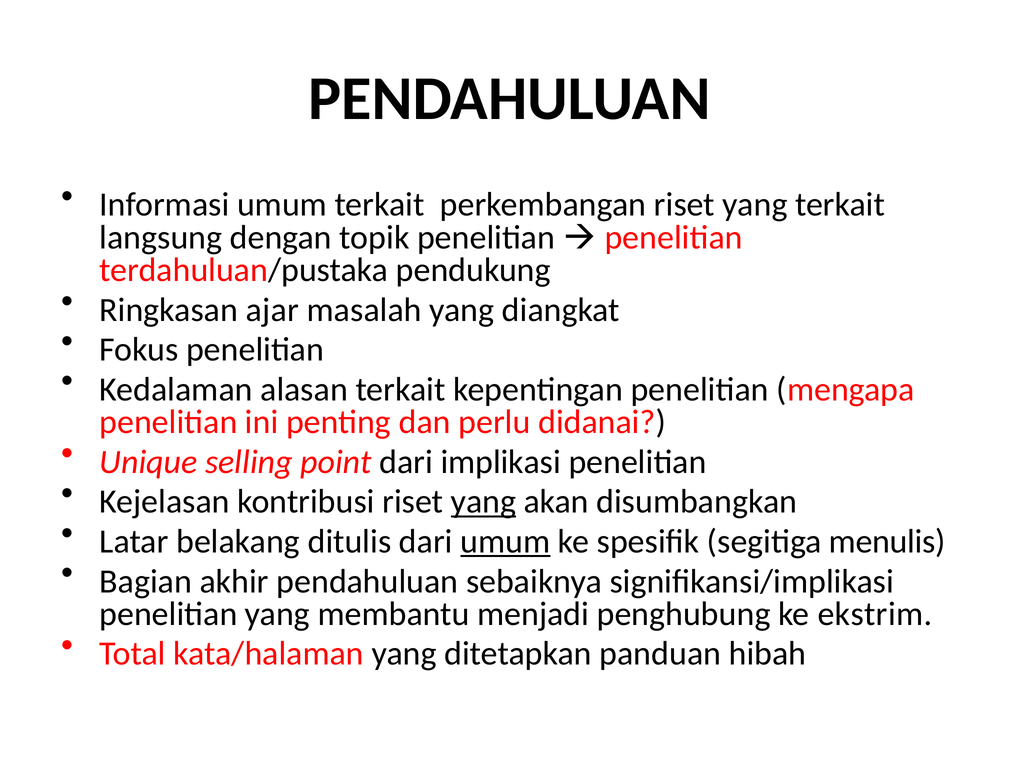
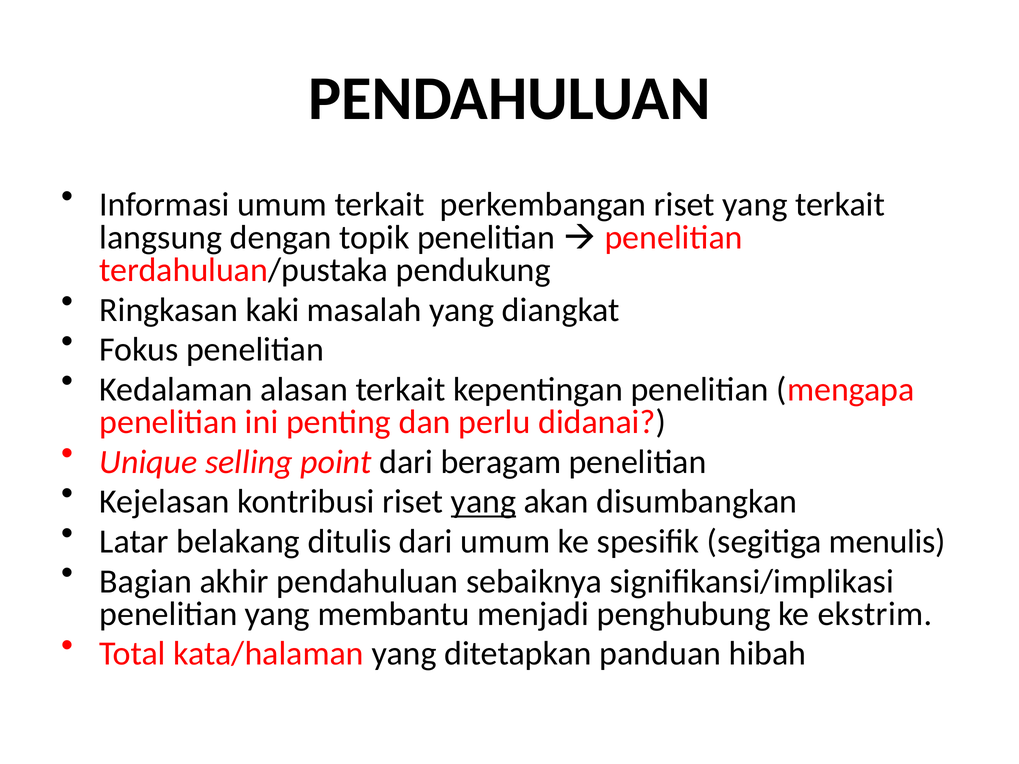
ajar: ajar -> kaki
implikasi: implikasi -> beragam
umum at (505, 542) underline: present -> none
